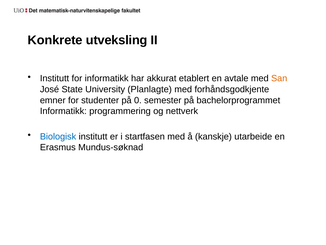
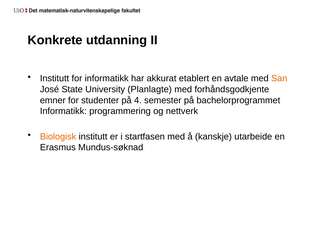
utveksling: utveksling -> utdanning
0: 0 -> 4
Biologisk colour: blue -> orange
